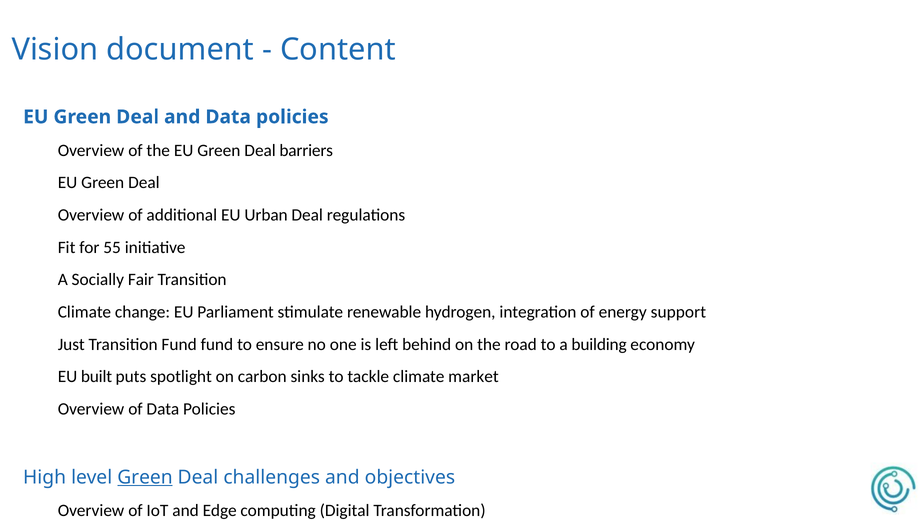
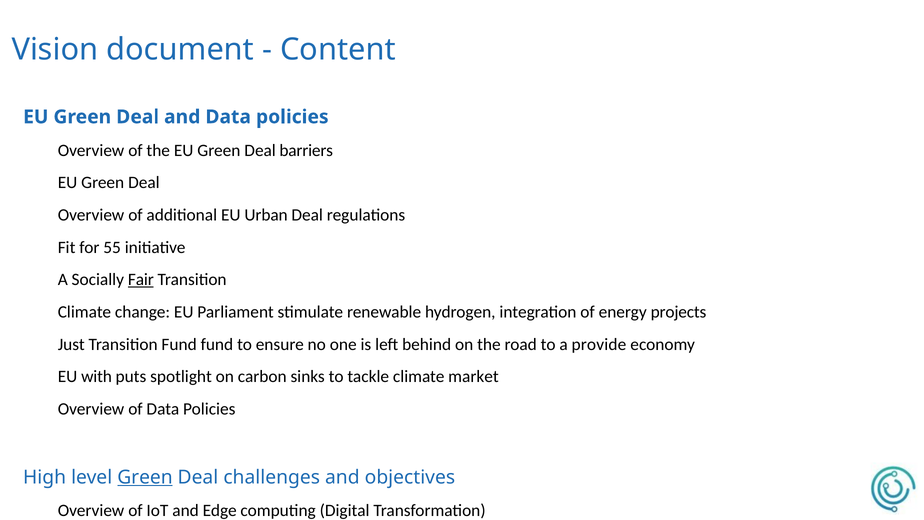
Fair underline: none -> present
support: support -> projects
building: building -> provide
built: built -> with
